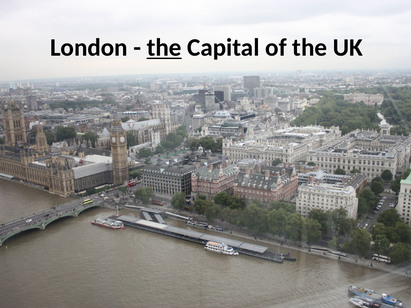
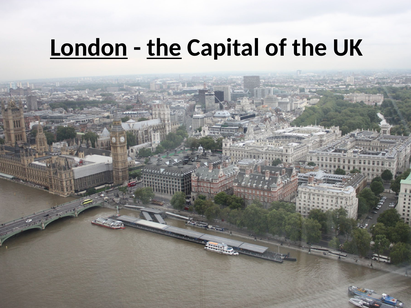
London underline: none -> present
